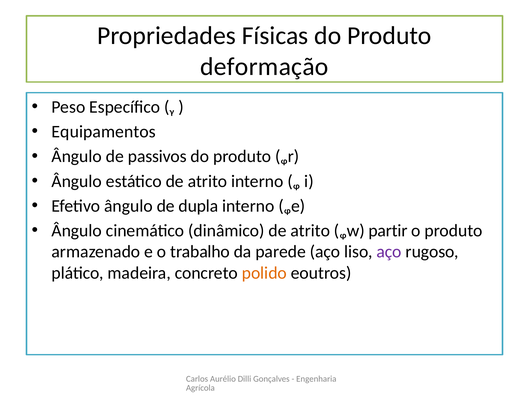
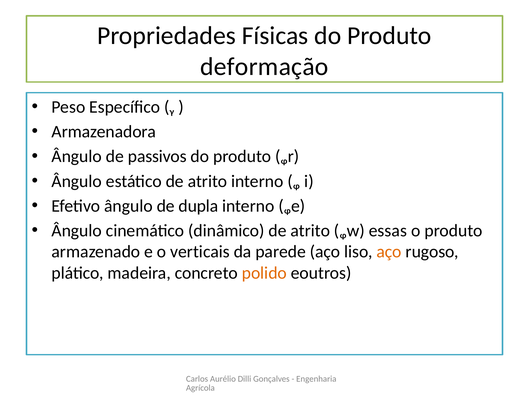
Equipamentos: Equipamentos -> Armazenadora
partir: partir -> essas
trabalho: trabalho -> verticais
aço at (389, 252) colour: purple -> orange
